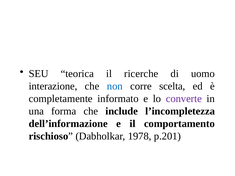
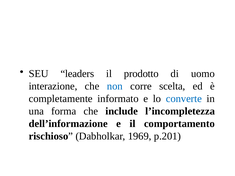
teorica: teorica -> leaders
ricerche: ricerche -> prodotto
converte colour: purple -> blue
1978: 1978 -> 1969
